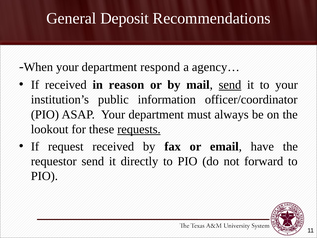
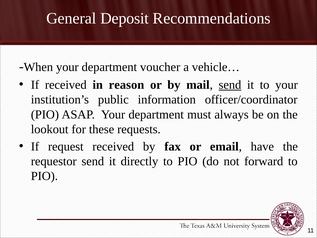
respond: respond -> voucher
agency…: agency… -> vehicle…
requests underline: present -> none
